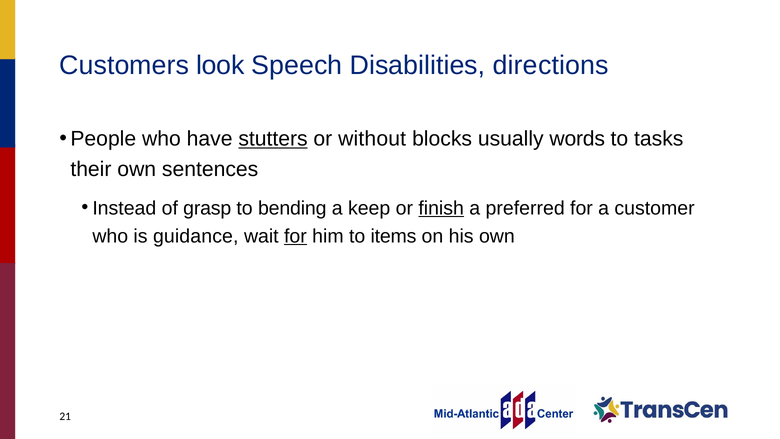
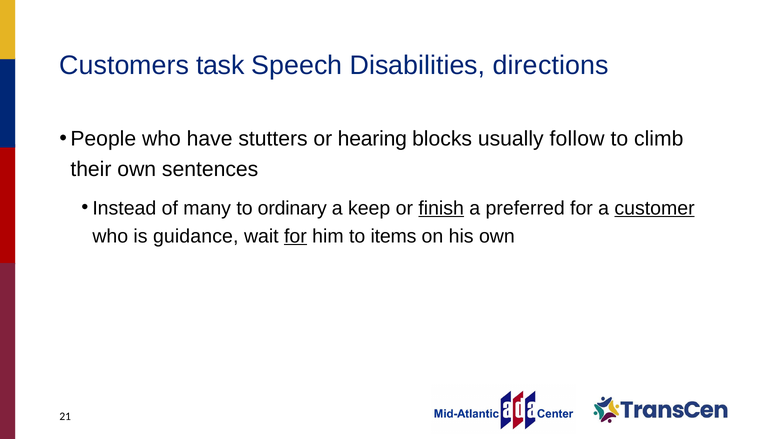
look: look -> task
stutters underline: present -> none
without: without -> hearing
words: words -> follow
tasks: tasks -> climb
grasp: grasp -> many
bending: bending -> ordinary
customer underline: none -> present
